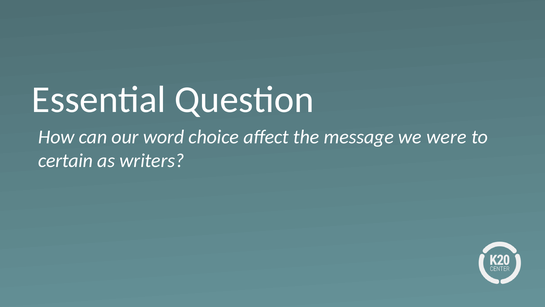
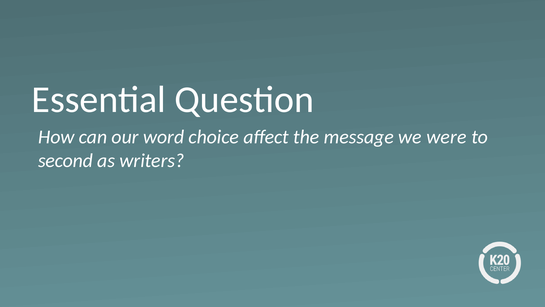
certain: certain -> second
